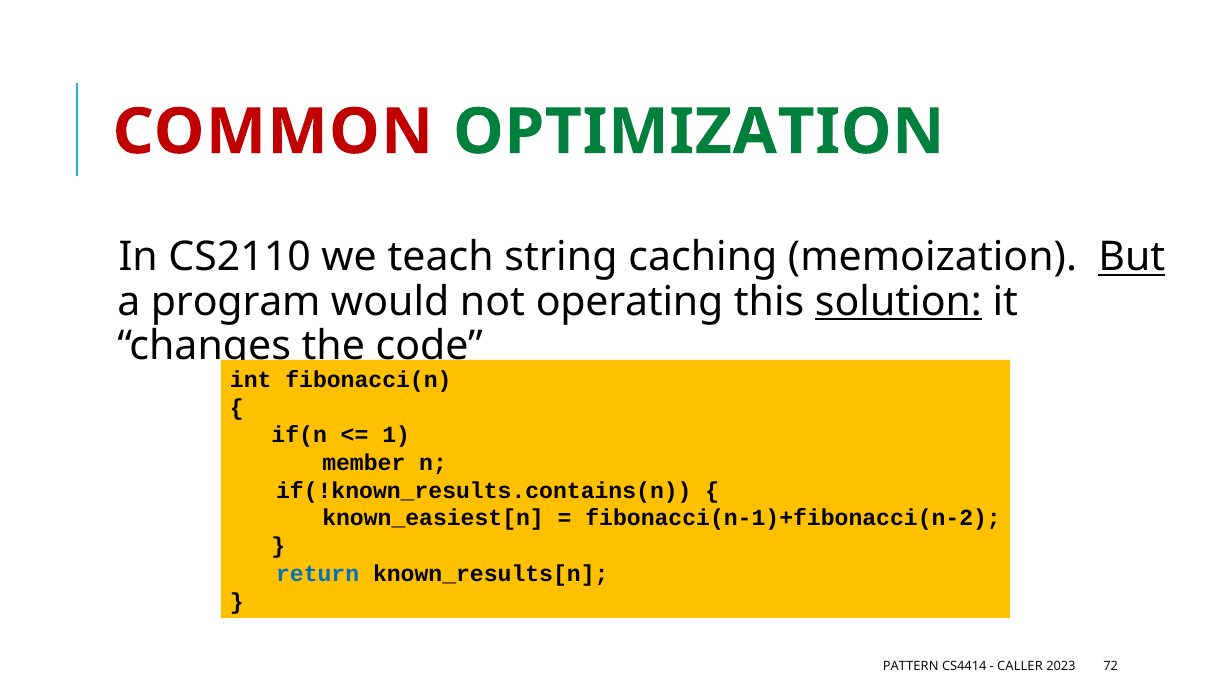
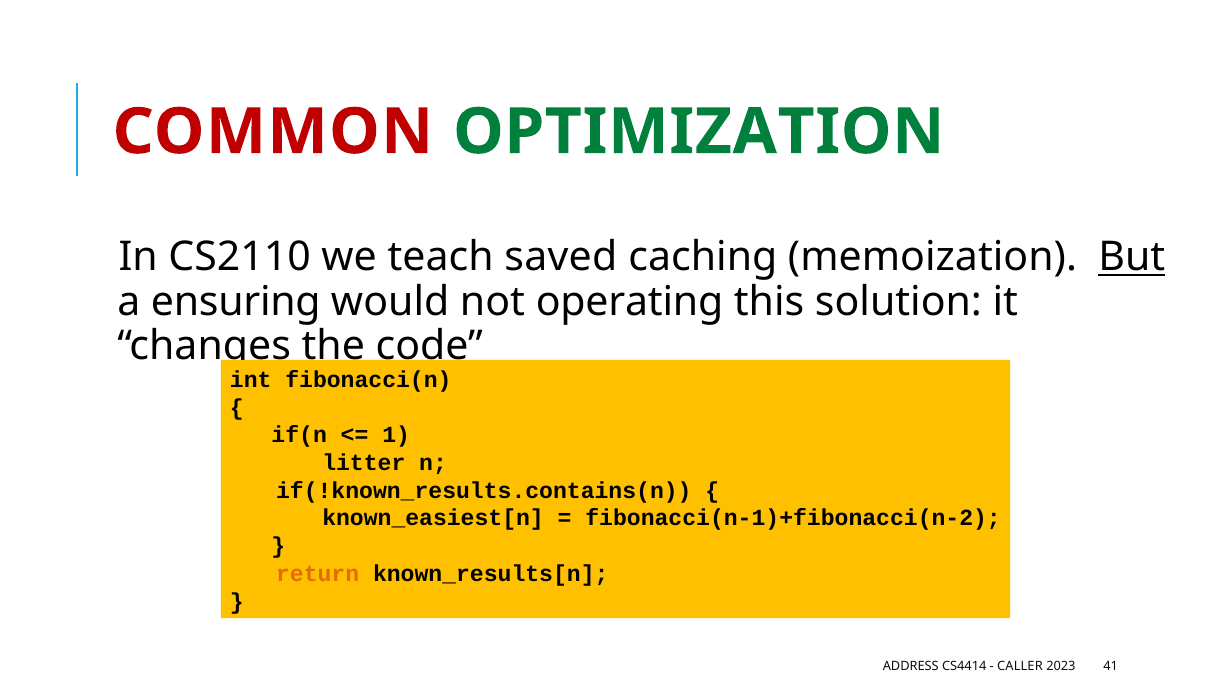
string: string -> saved
program: program -> ensuring
solution underline: present -> none
member: member -> litter
return colour: blue -> orange
PATTERN: PATTERN -> ADDRESS
72: 72 -> 41
